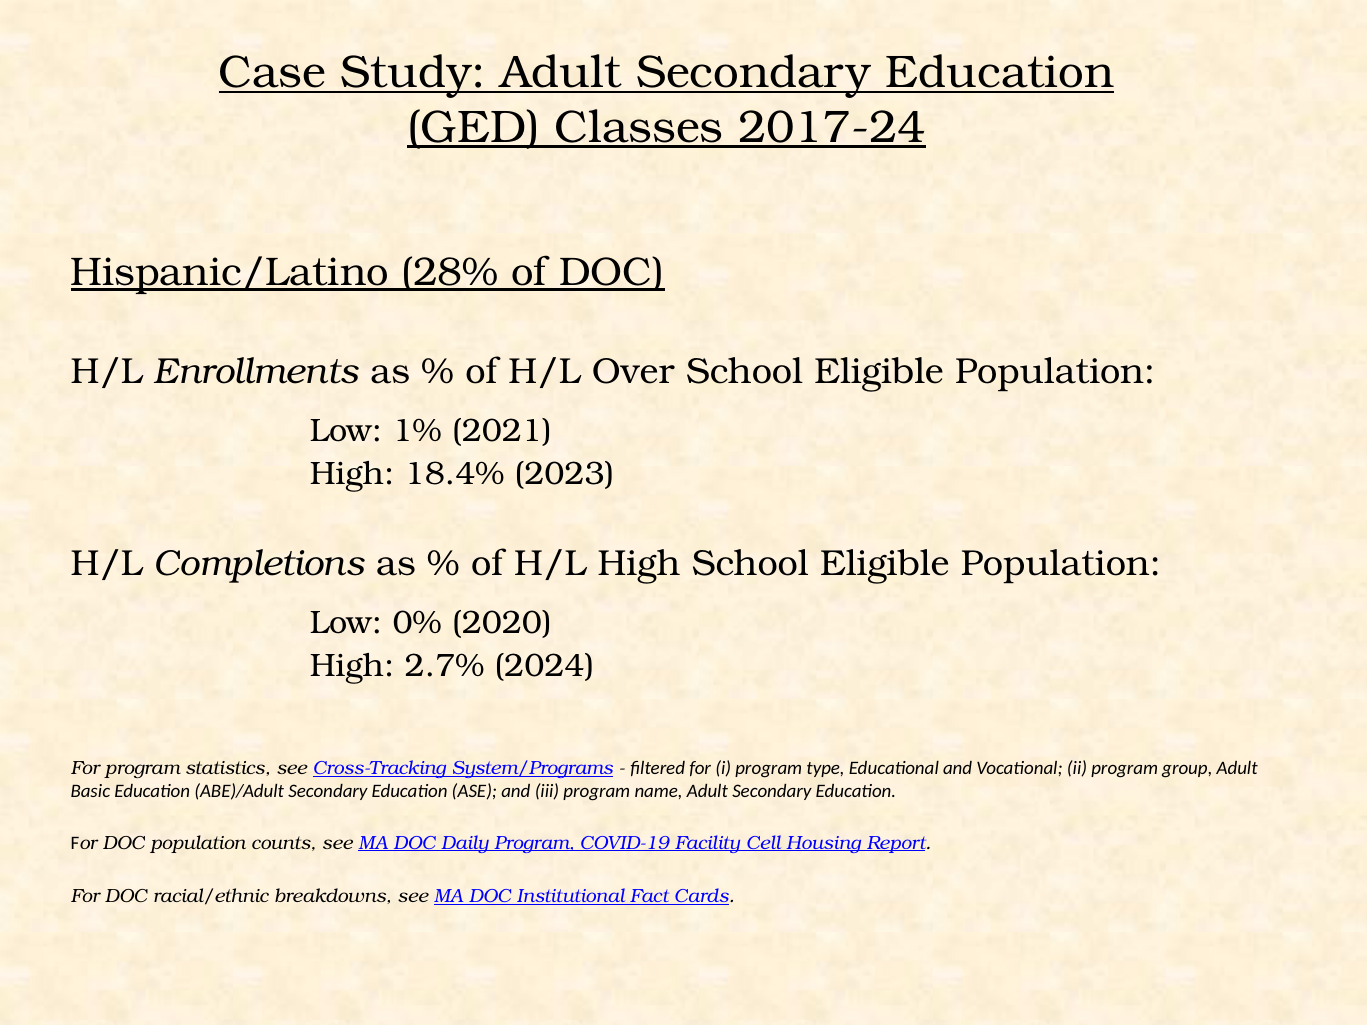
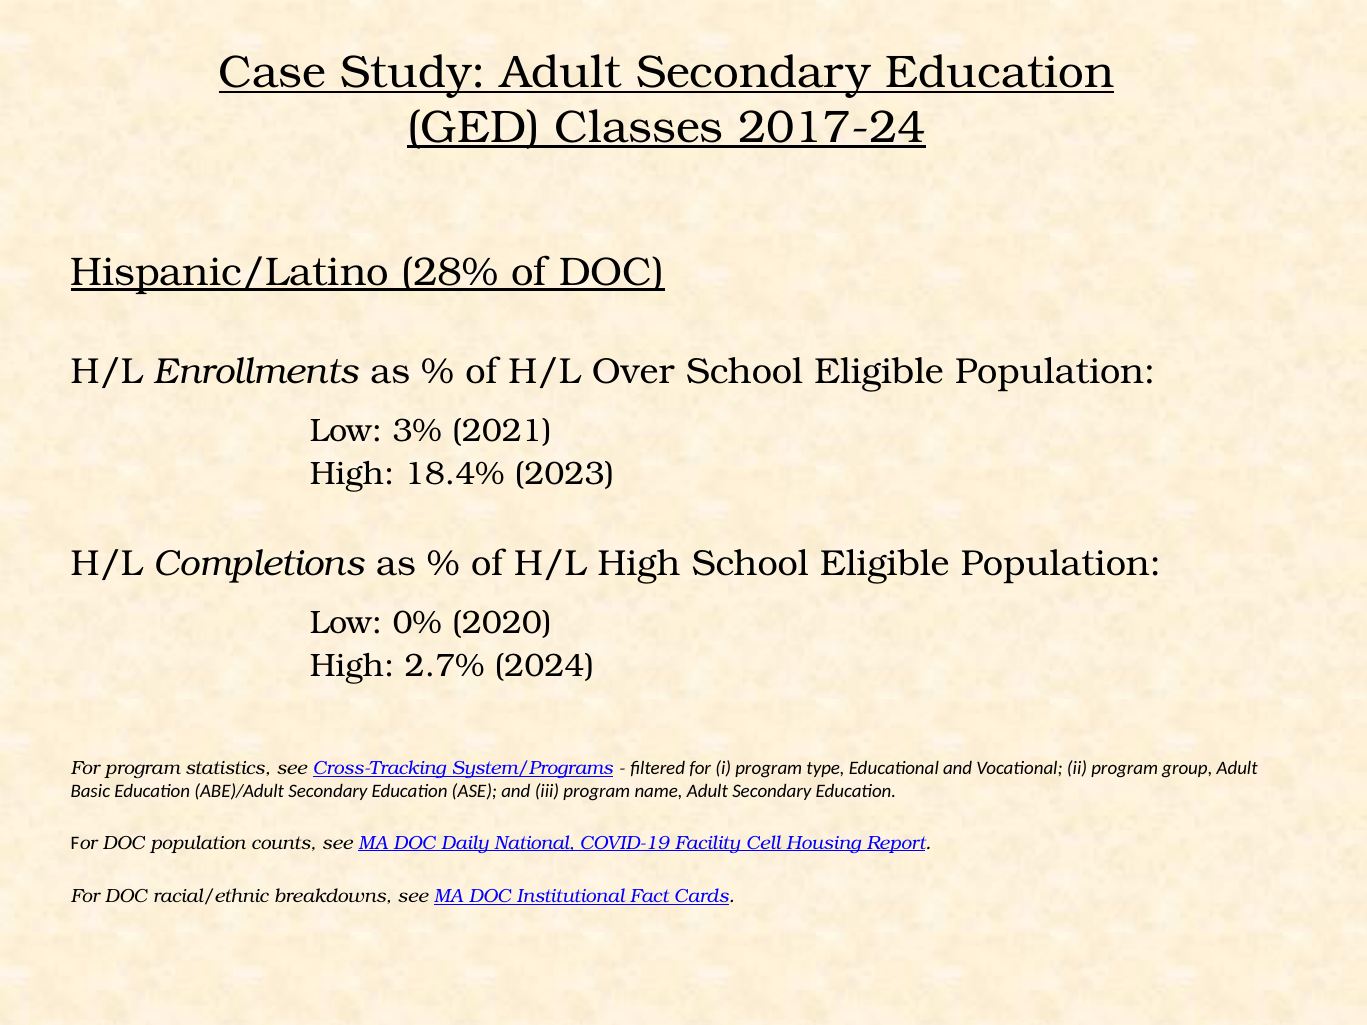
1%: 1% -> 3%
Daily Program: Program -> National
